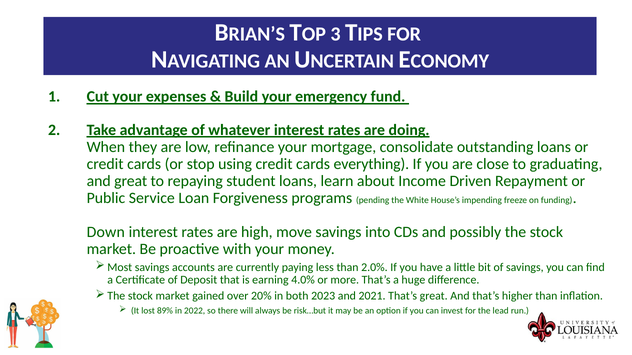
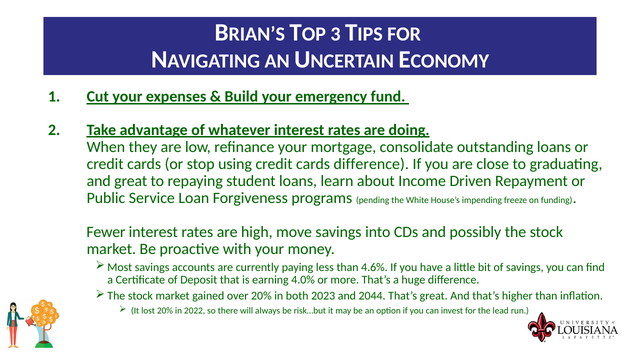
cards everything: everything -> difference
Down: Down -> Fewer
2.0%: 2.0% -> 4.6%
2021: 2021 -> 2044
lost 89%: 89% -> 20%
